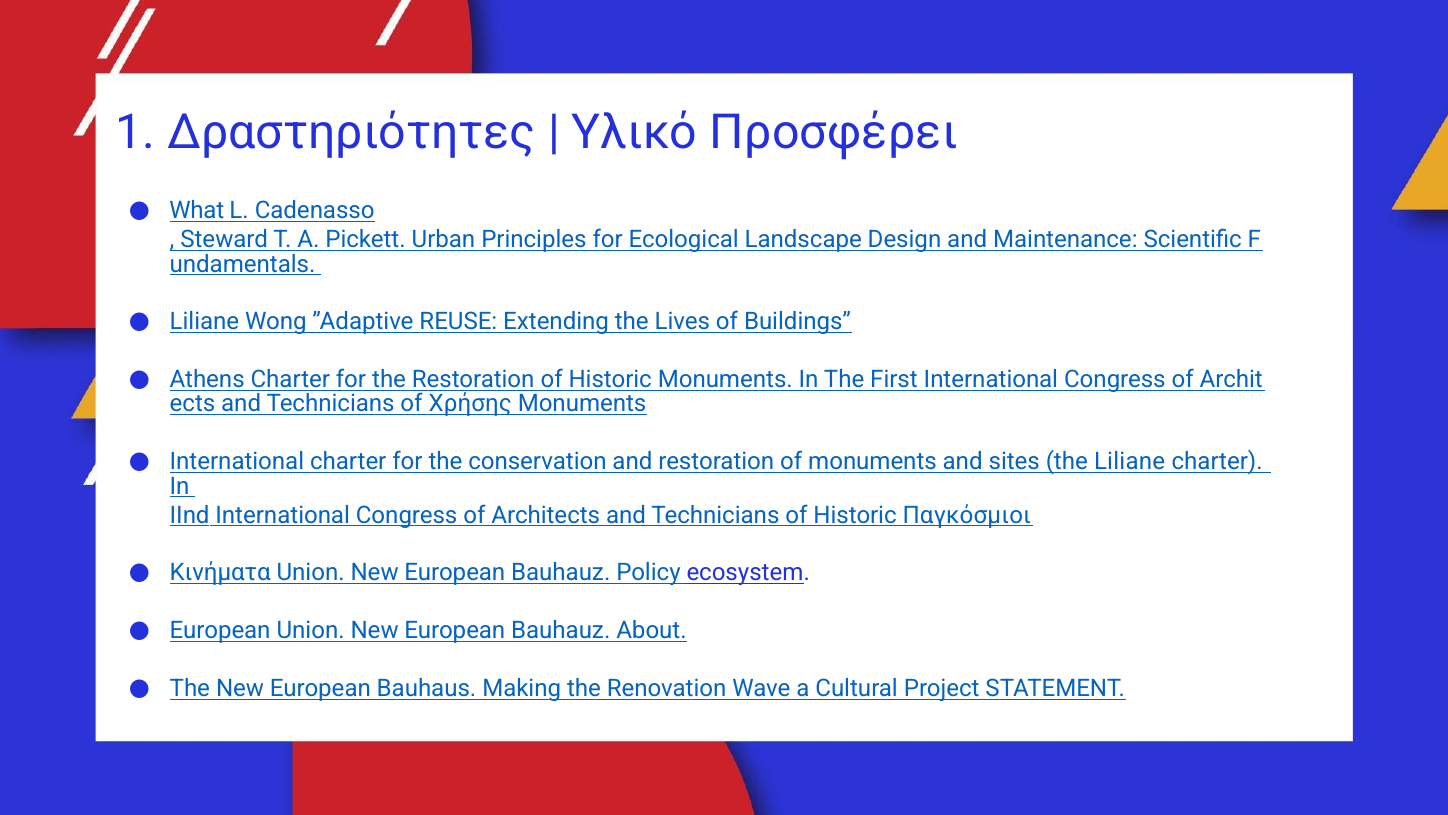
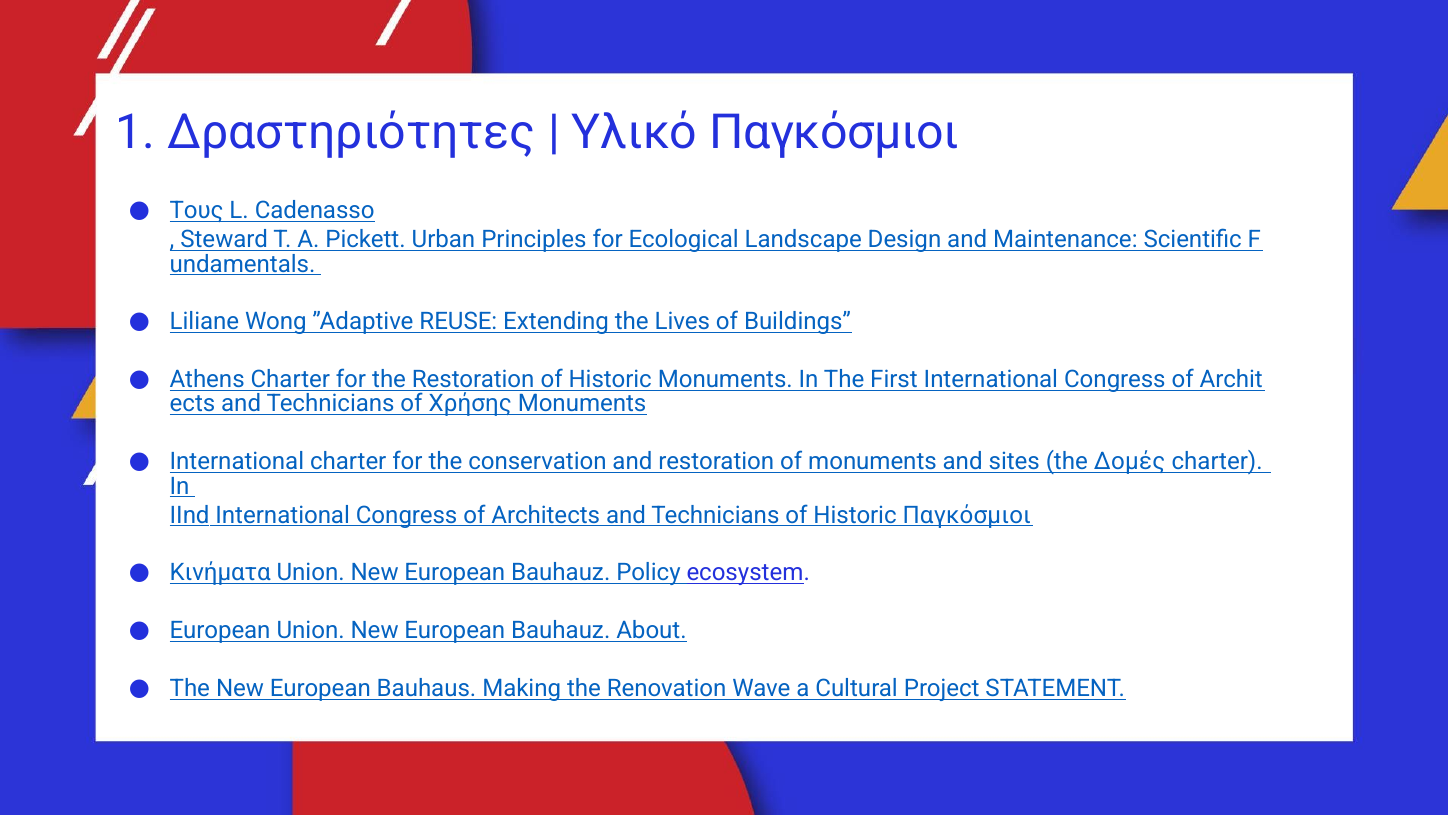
Υλικό Προσφέρει: Προσφέρει -> Παγκόσμιοι
What: What -> Τους
the Liliane: Liliane -> Δομές
